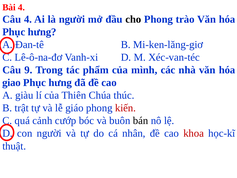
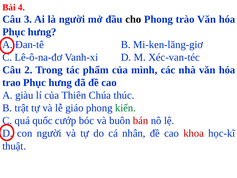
Câu 4: 4 -> 3
9: 9 -> 2
giao: giao -> trao
kiến colour: red -> green
cảnh: cảnh -> quốc
bán colour: black -> red
